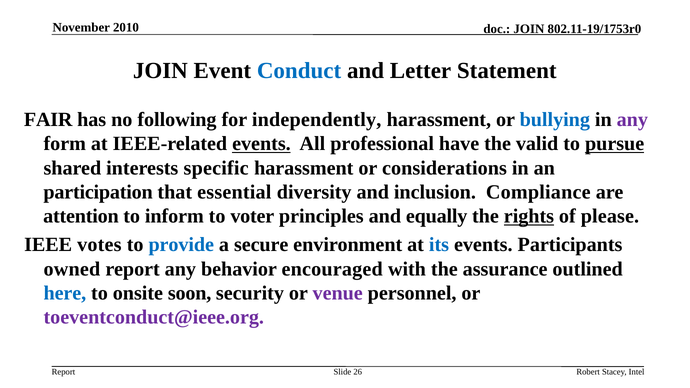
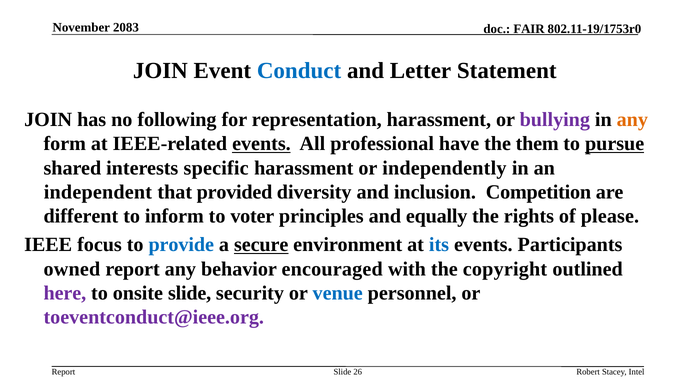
2010: 2010 -> 2083
JOIN at (529, 29): JOIN -> FAIR
FAIR at (48, 120): FAIR -> JOIN
independently: independently -> representation
bullying colour: blue -> purple
any at (632, 120) colour: purple -> orange
valid: valid -> them
considerations: considerations -> independently
participation: participation -> independent
essential: essential -> provided
Compliance: Compliance -> Competition
attention: attention -> different
rights underline: present -> none
votes: votes -> focus
secure underline: none -> present
assurance: assurance -> copyright
here colour: blue -> purple
onsite soon: soon -> slide
venue colour: purple -> blue
